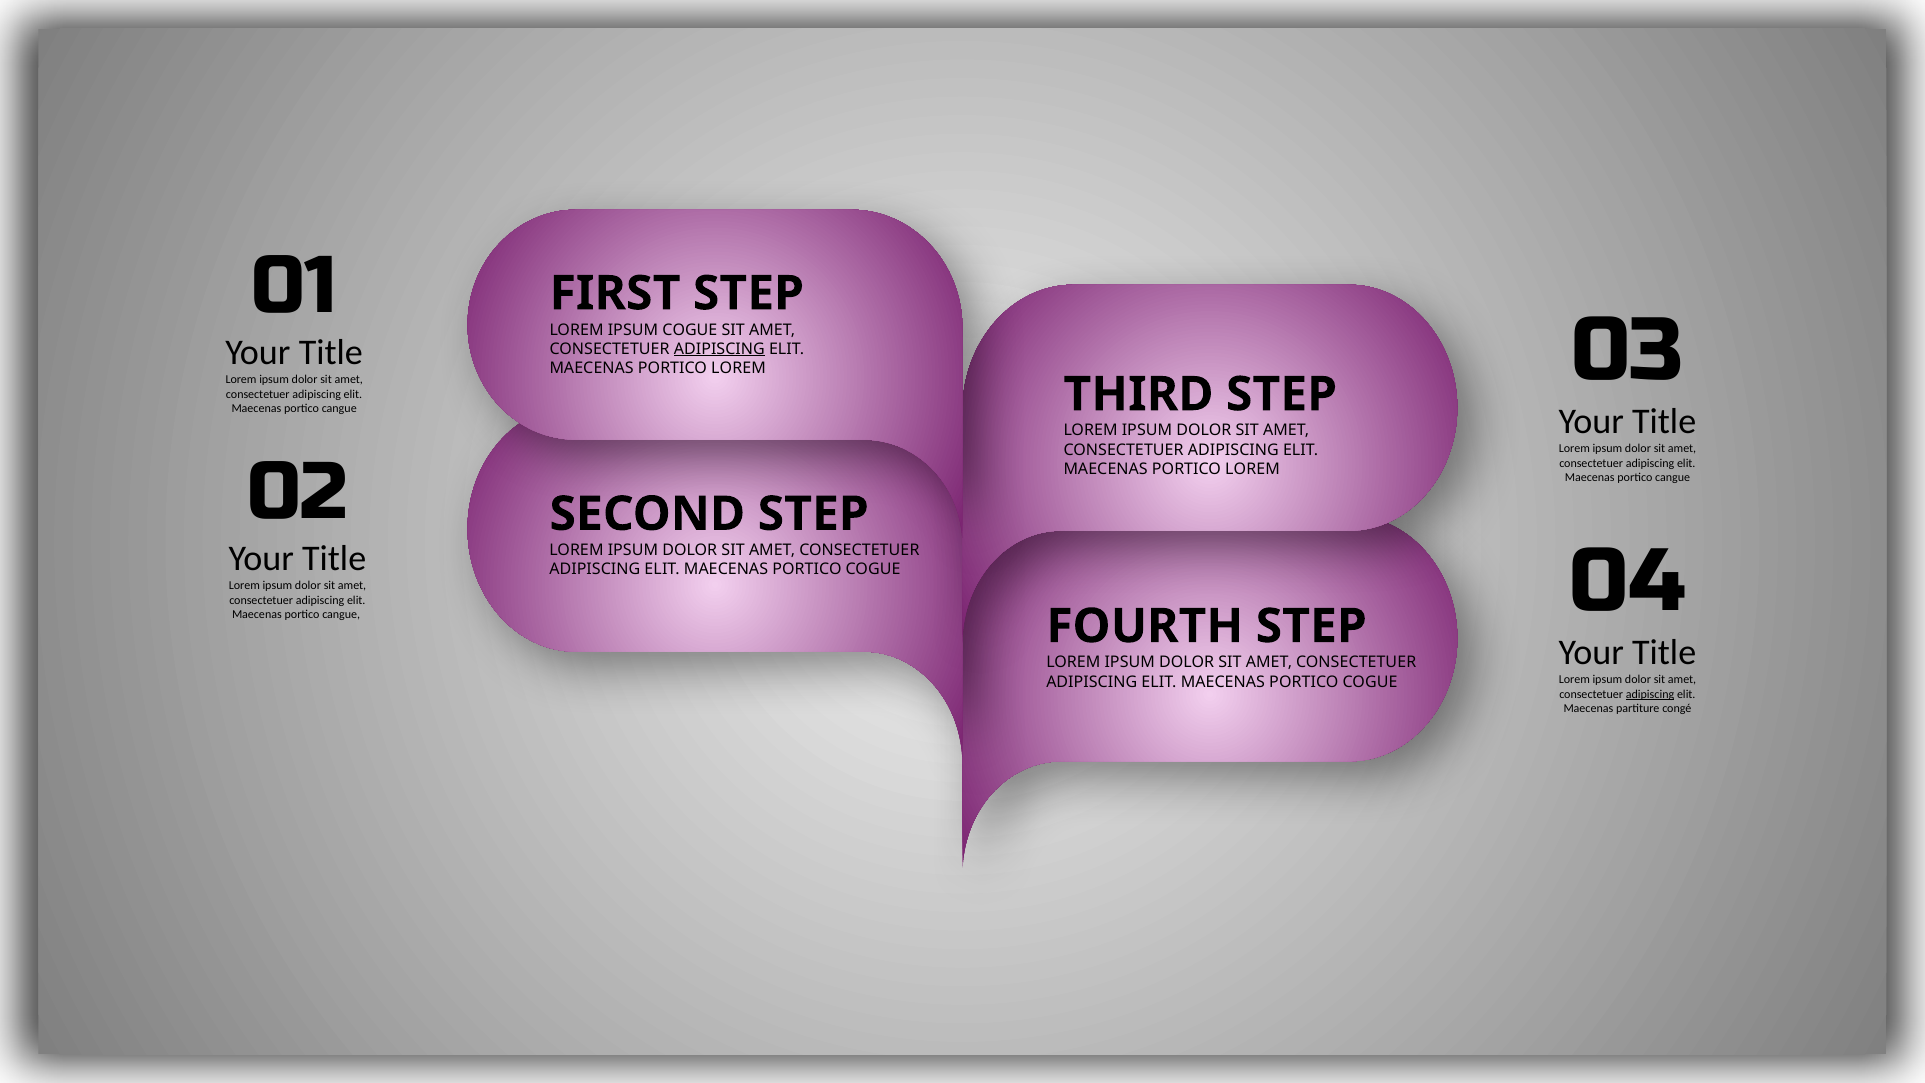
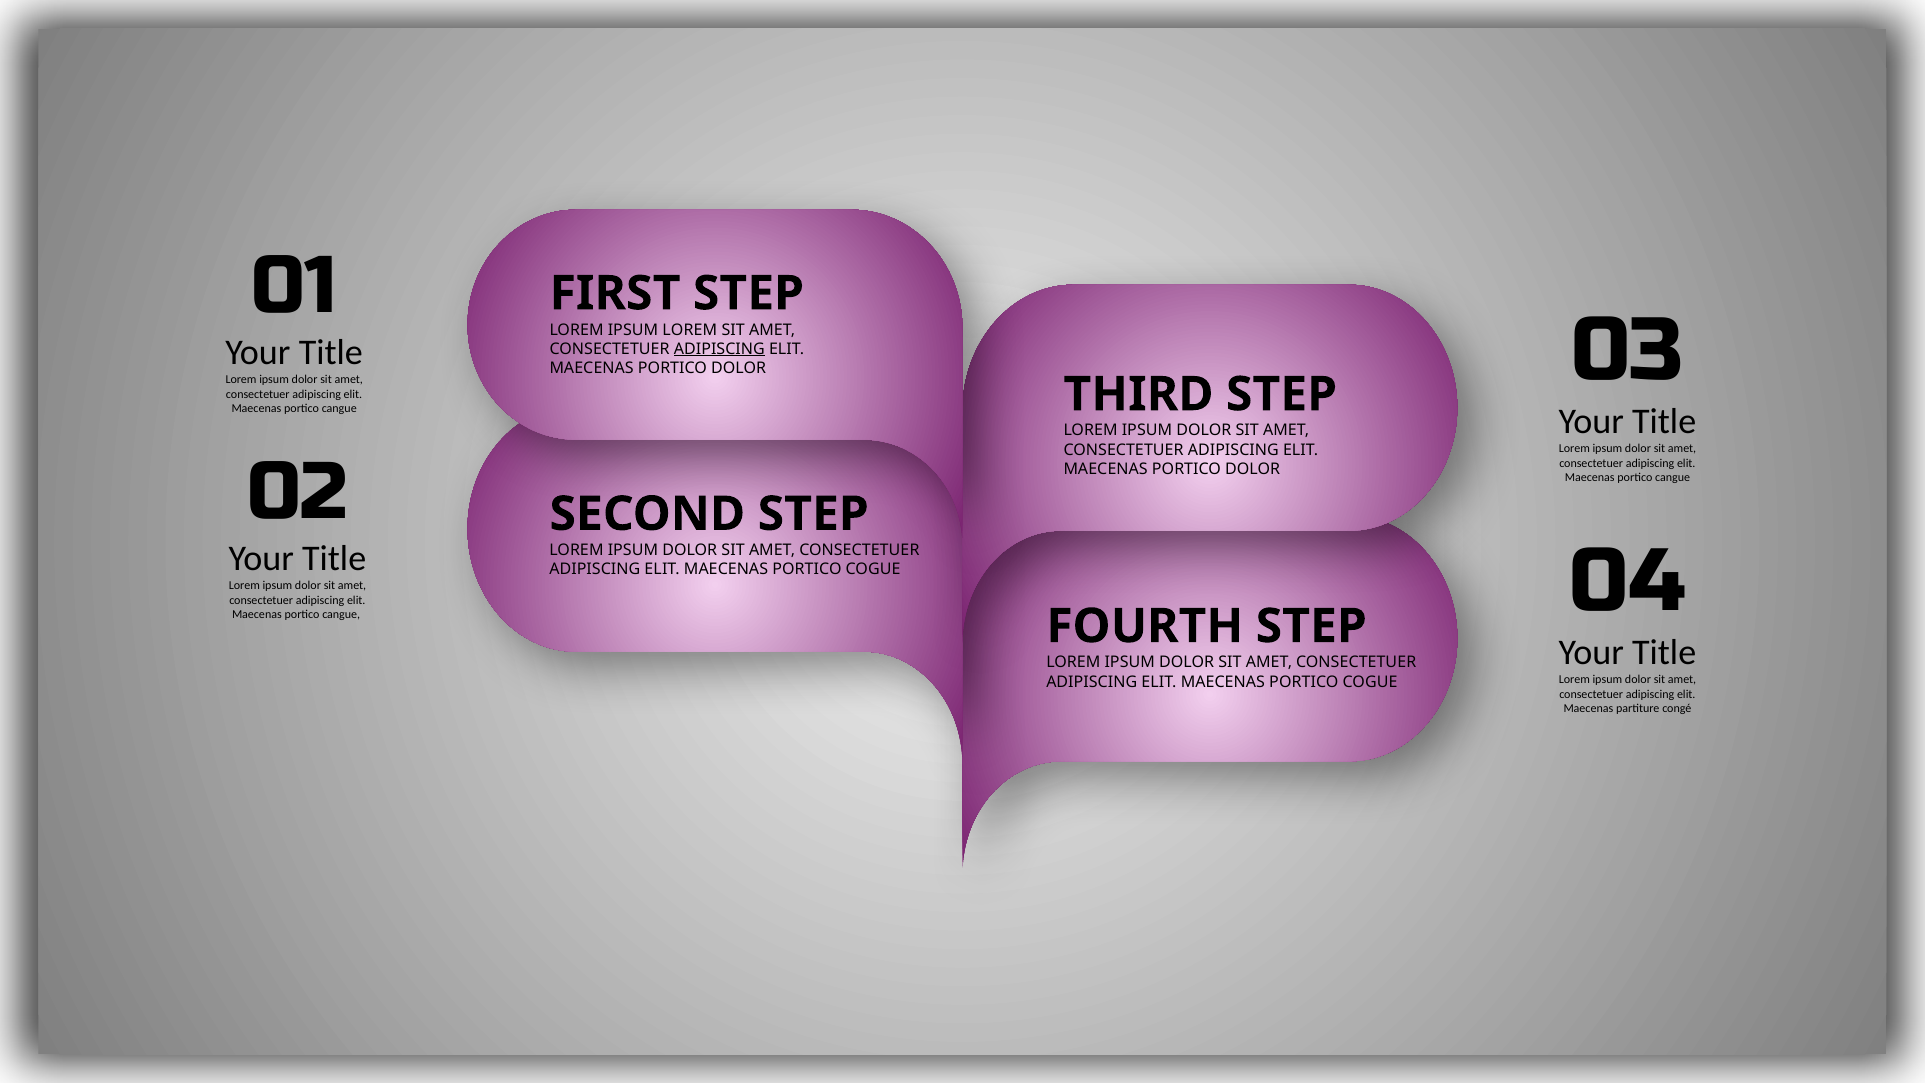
COGUE at (690, 330): COGUE -> LOREM
LOREM at (739, 368): LOREM -> DOLOR
LOREM at (1253, 469): LOREM -> DOLOR
adipiscing at (1650, 694) underline: present -> none
